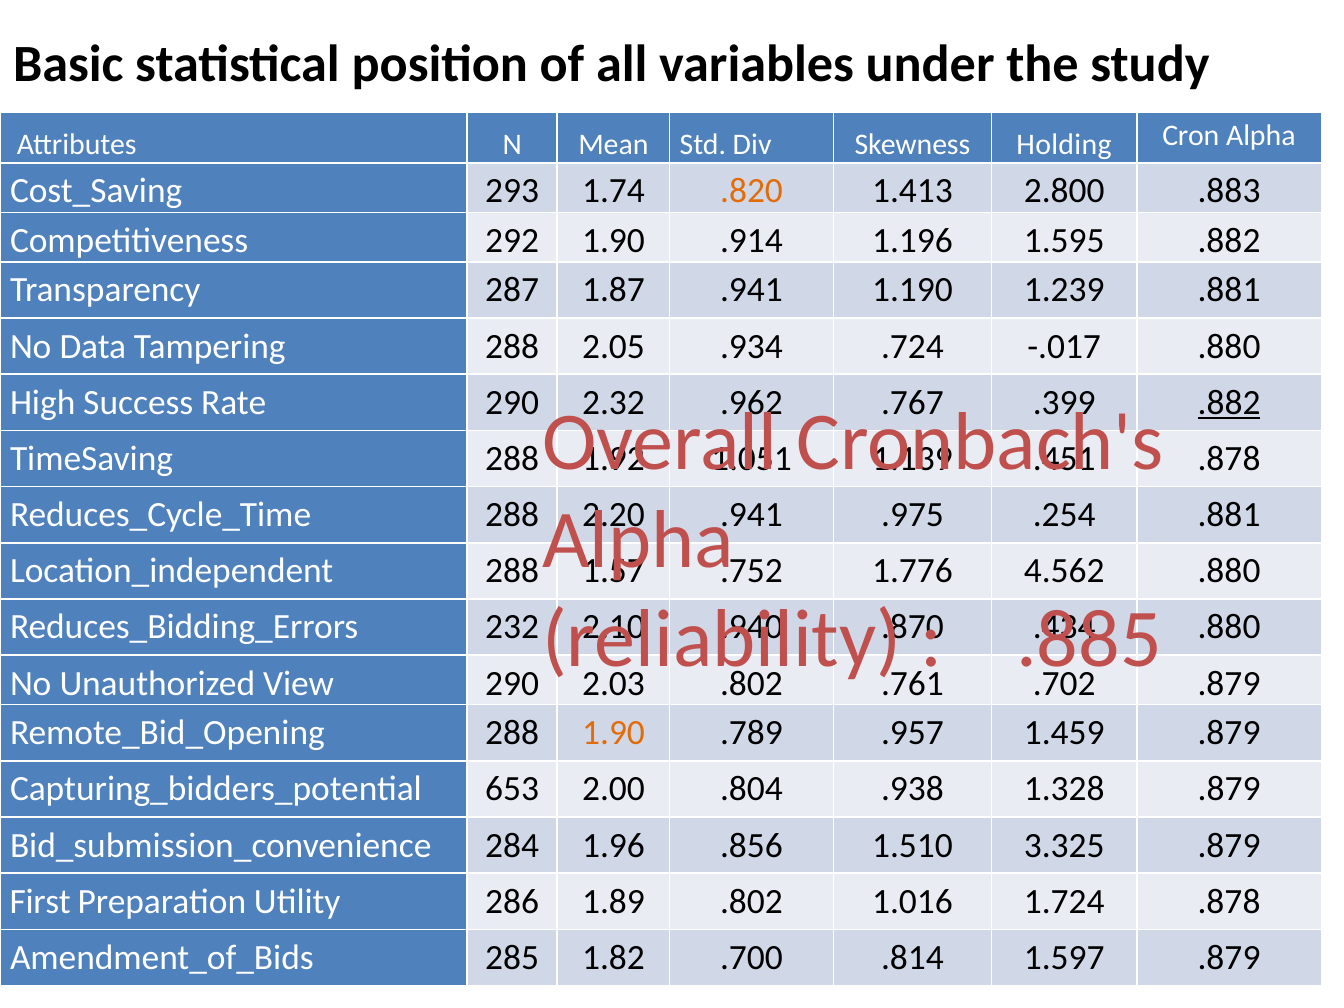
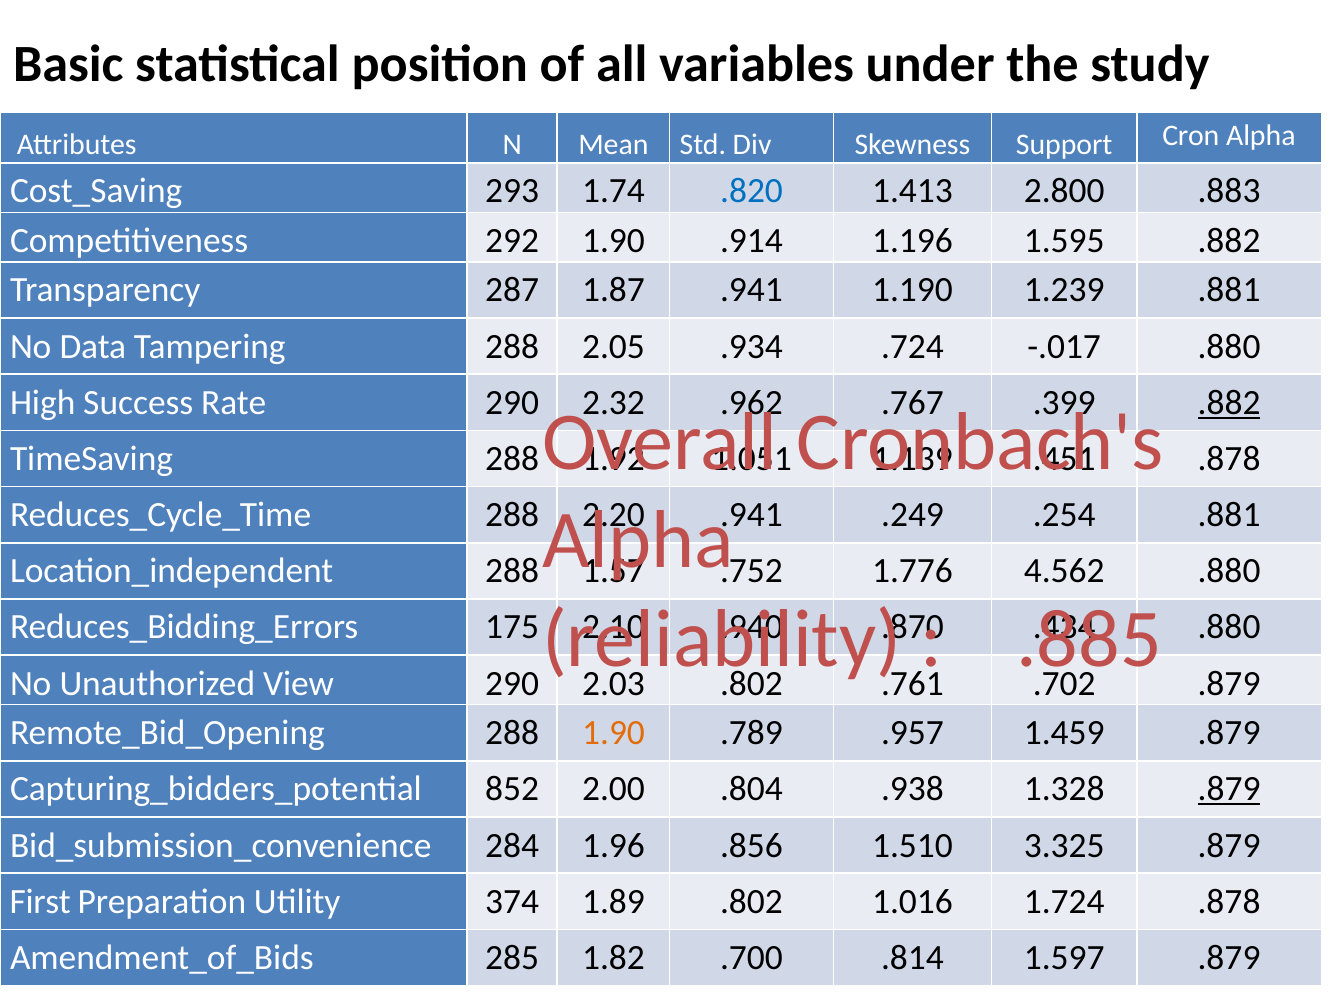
Holding: Holding -> Support
.820 colour: orange -> blue
.975: .975 -> .249
232: 232 -> 175
653: 653 -> 852
.879 at (1229, 789) underline: none -> present
286: 286 -> 374
